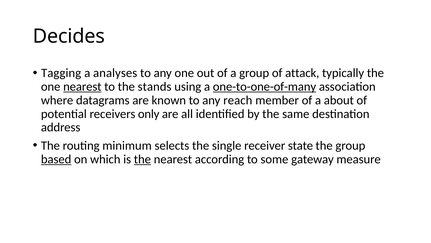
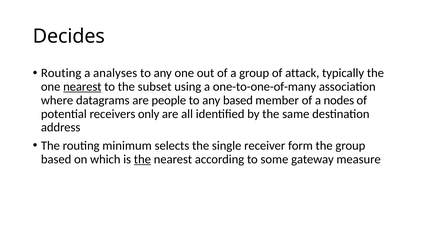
Tagging at (61, 73): Tagging -> Routing
stands: stands -> subset
one-to-one-of-many underline: present -> none
known: known -> people
any reach: reach -> based
about: about -> nodes
state: state -> form
based at (56, 159) underline: present -> none
